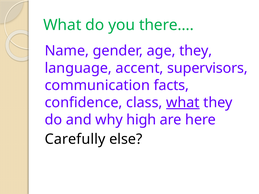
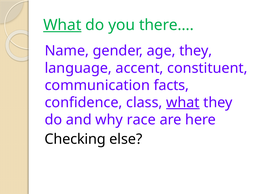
What at (62, 25) underline: none -> present
supervisors: supervisors -> constituent
high: high -> race
Carefully: Carefully -> Checking
